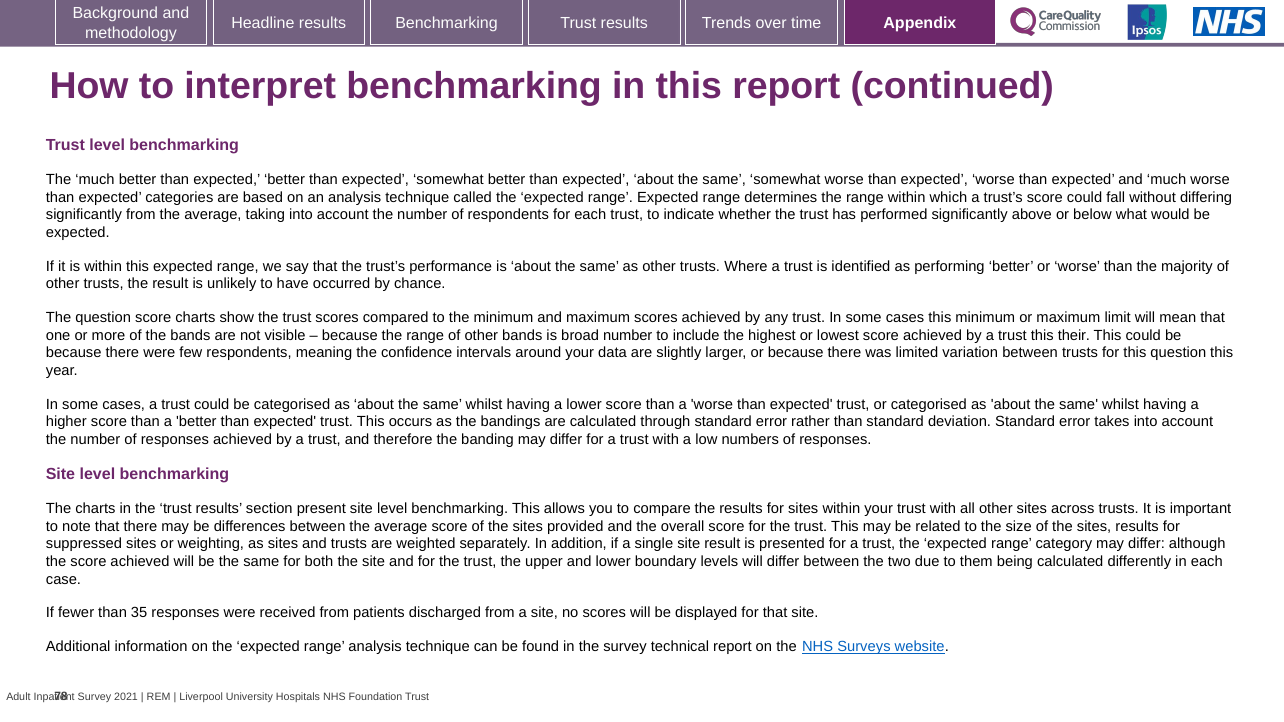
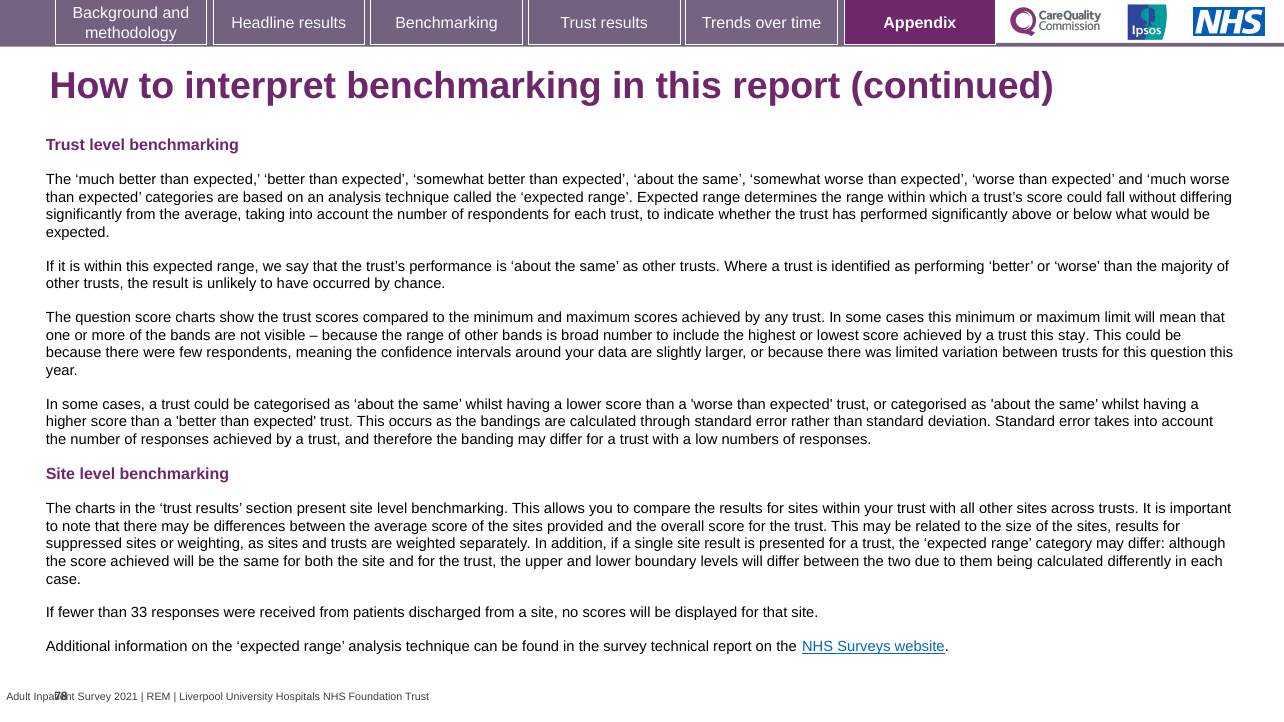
their: their -> stay
35: 35 -> 33
